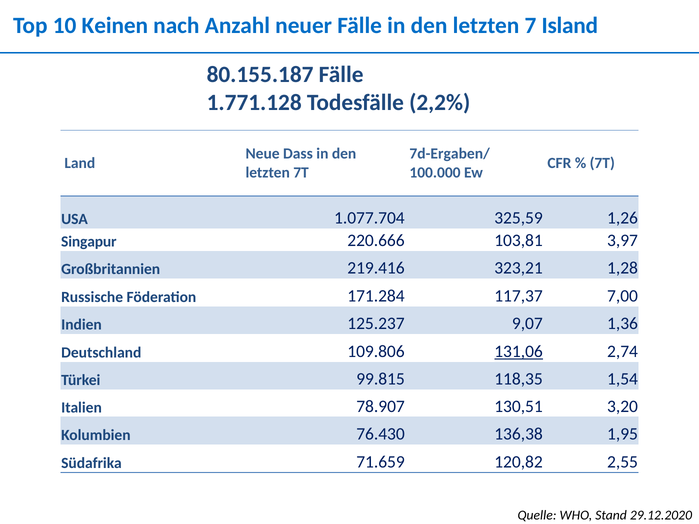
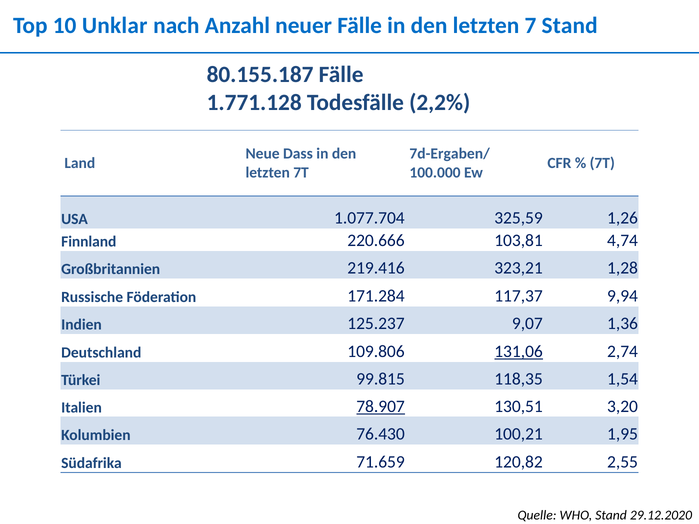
Keinen: Keinen -> Unklar
7 Island: Island -> Stand
Singapur: Singapur -> Finnland
3,97: 3,97 -> 4,74
7,00: 7,00 -> 9,94
78.907 underline: none -> present
136,38: 136,38 -> 100,21
